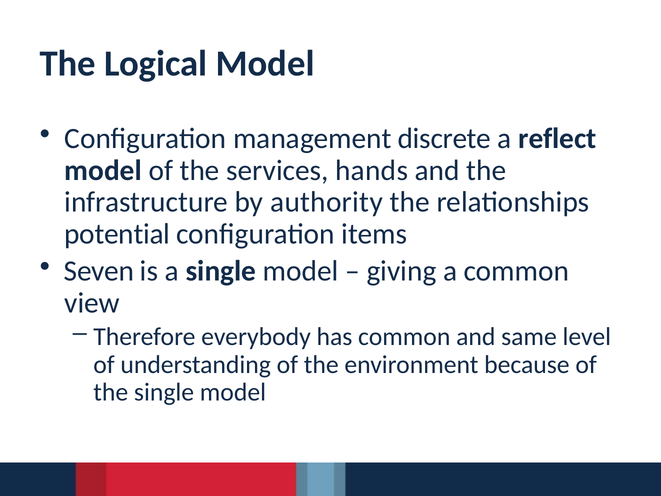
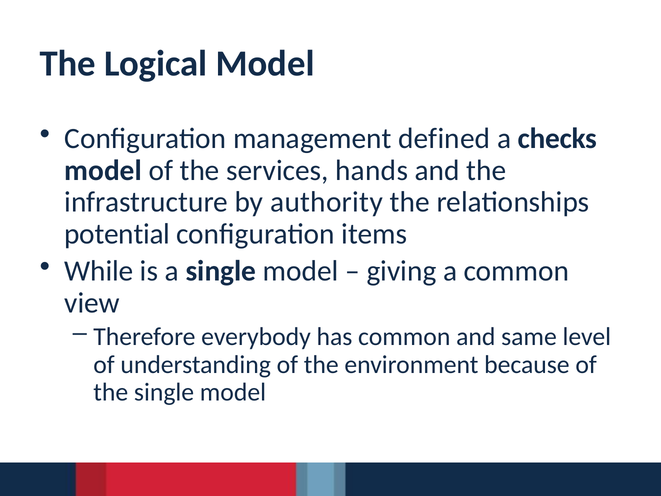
discrete: discrete -> defined
reflect: reflect -> checks
Seven: Seven -> While
